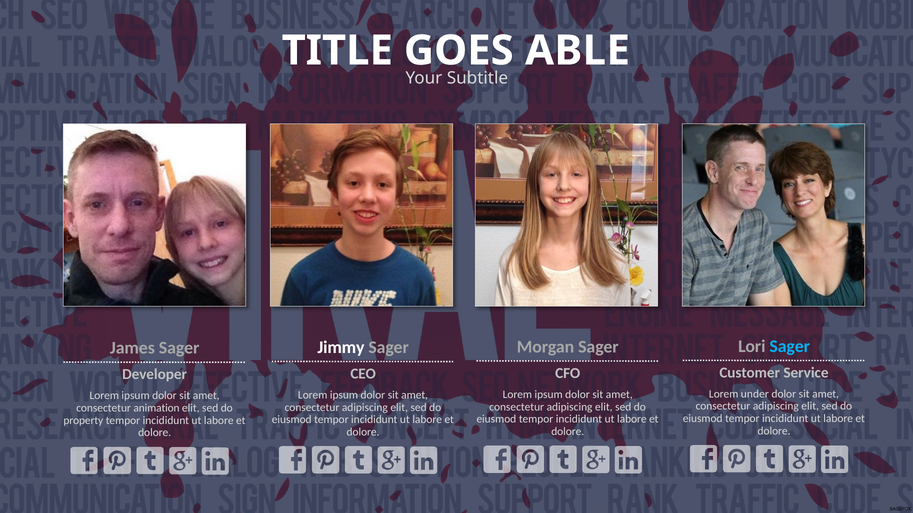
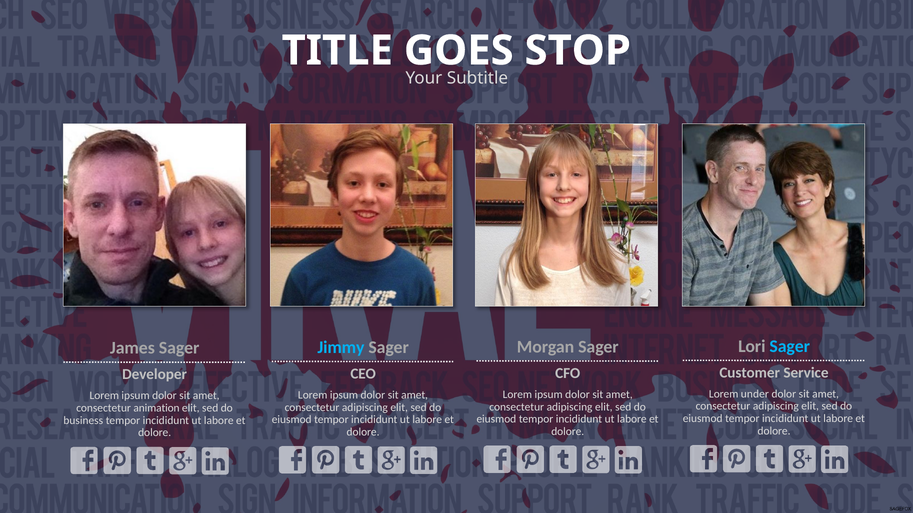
ABLE: ABLE -> STOP
Jimmy colour: white -> light blue
property: property -> business
